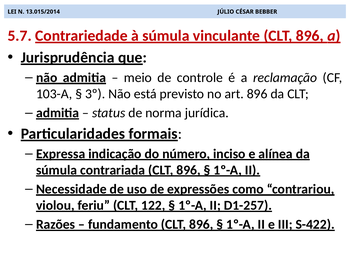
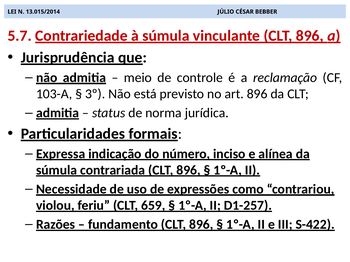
122: 122 -> 659
